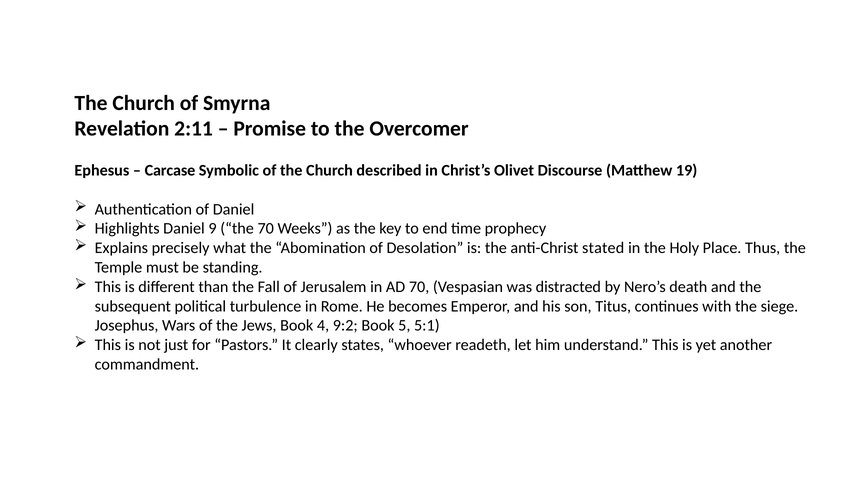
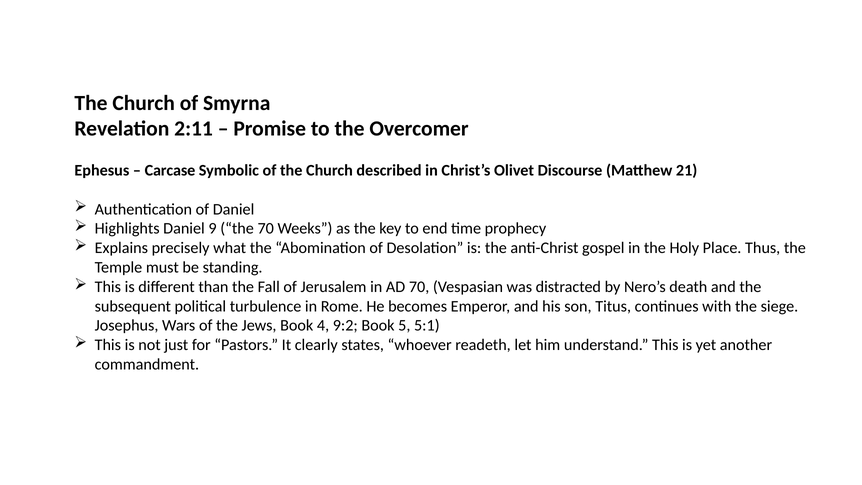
19: 19 -> 21
stated: stated -> gospel
